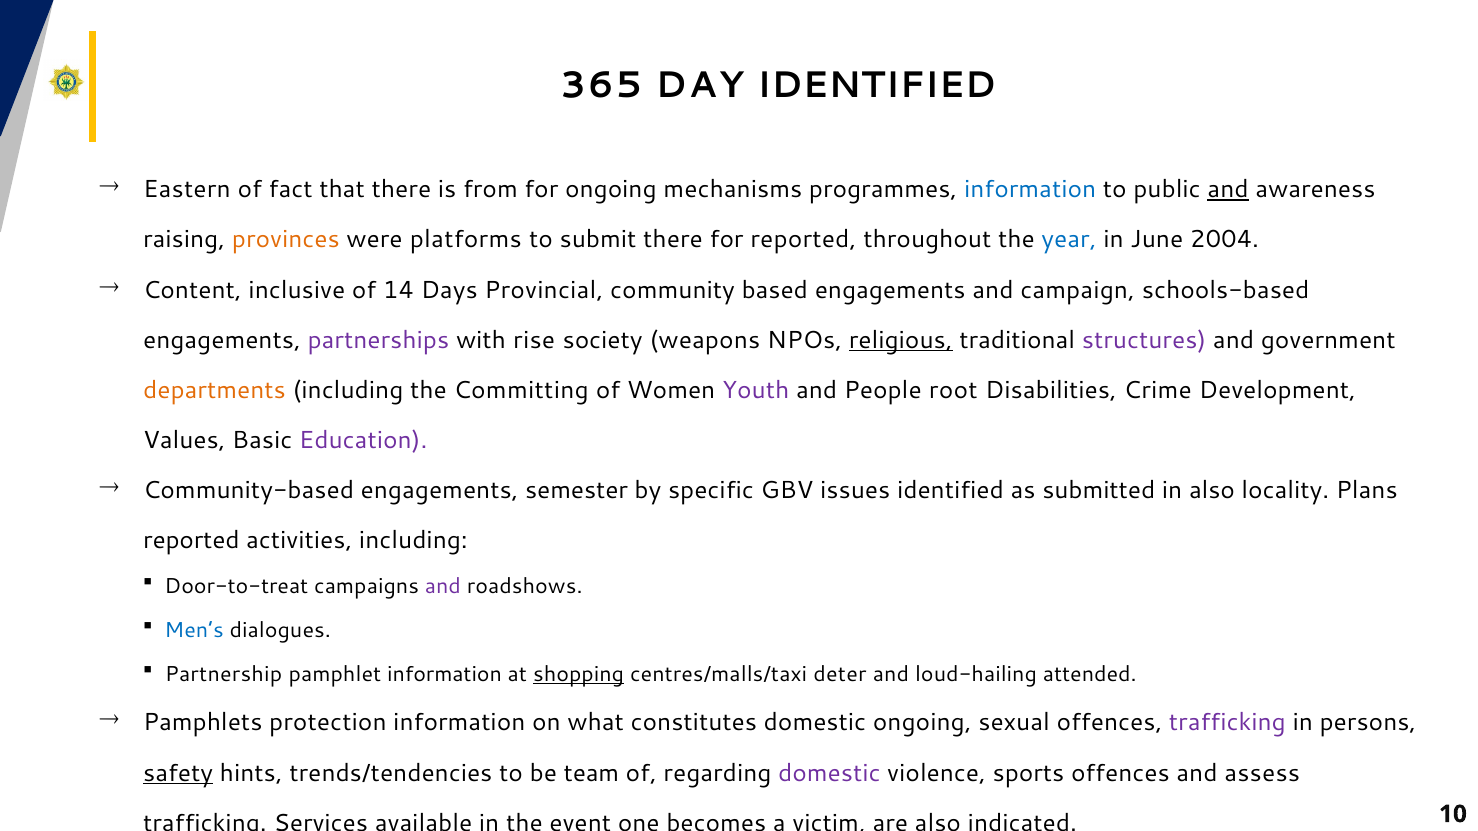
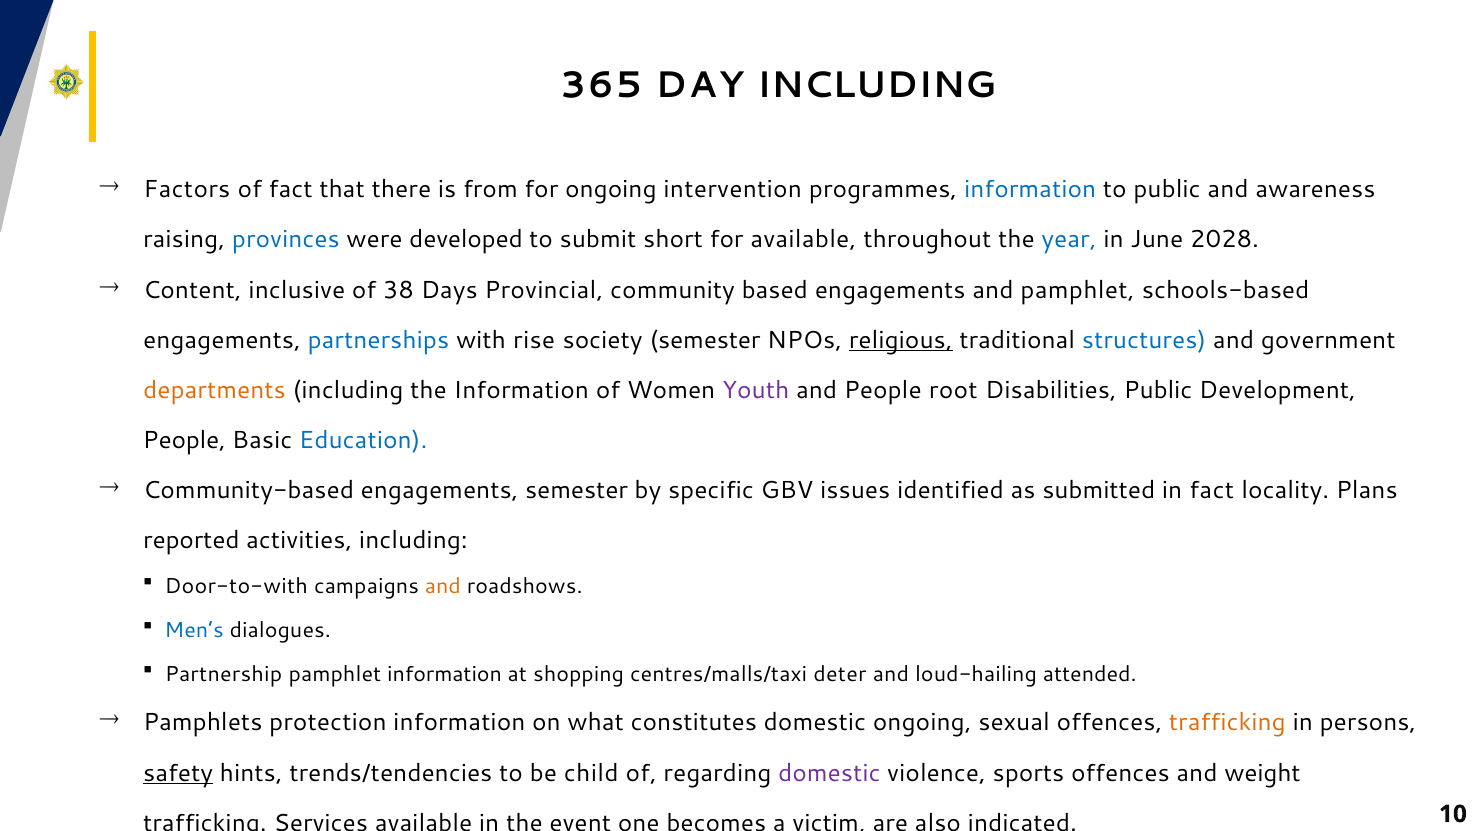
DAY IDENTIFIED: IDENTIFIED -> INCLUDING
Eastern: Eastern -> Factors
mechanisms: mechanisms -> intervention
and at (1228, 190) underline: present -> none
provinces colour: orange -> blue
platforms: platforms -> developed
submit there: there -> short
for reported: reported -> available
2004: 2004 -> 2028
14: 14 -> 38
and campaign: campaign -> pamphlet
partnerships colour: purple -> blue
society weapons: weapons -> semester
structures colour: purple -> blue
the Committing: Committing -> Information
Disabilities Crime: Crime -> Public
Values at (184, 441): Values -> People
Education colour: purple -> blue
in also: also -> fact
Door-to-treat: Door-to-treat -> Door-to-with
and at (443, 587) colour: purple -> orange
shopping underline: present -> none
trafficking at (1227, 723) colour: purple -> orange
team: team -> child
assess: assess -> weight
